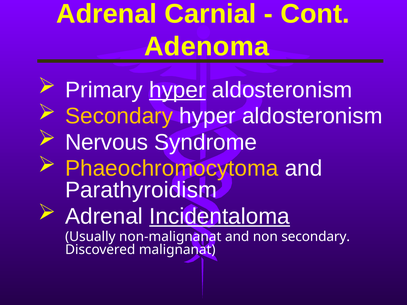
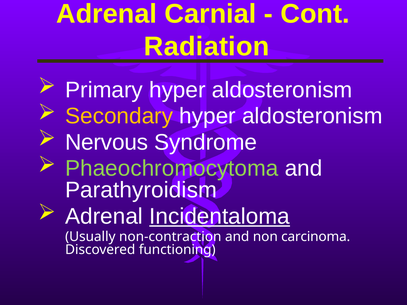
Adenoma: Adenoma -> Radiation
hyper at (177, 90) underline: present -> none
Phaeochromocytoma colour: yellow -> light green
non-malignanat: non-malignanat -> non-contraction
non secondary: secondary -> carcinoma
malignanat: malignanat -> functioning
